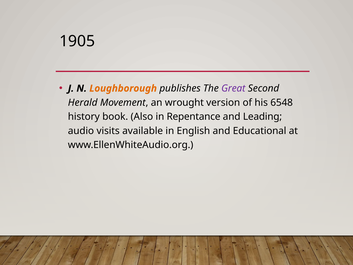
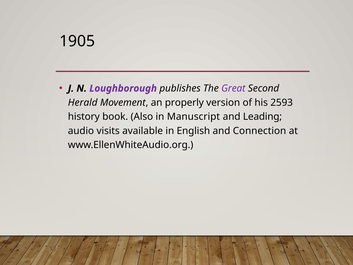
Loughborough colour: orange -> purple
wrought: wrought -> properly
6548: 6548 -> 2593
Repentance: Repentance -> Manuscript
Educational: Educational -> Connection
